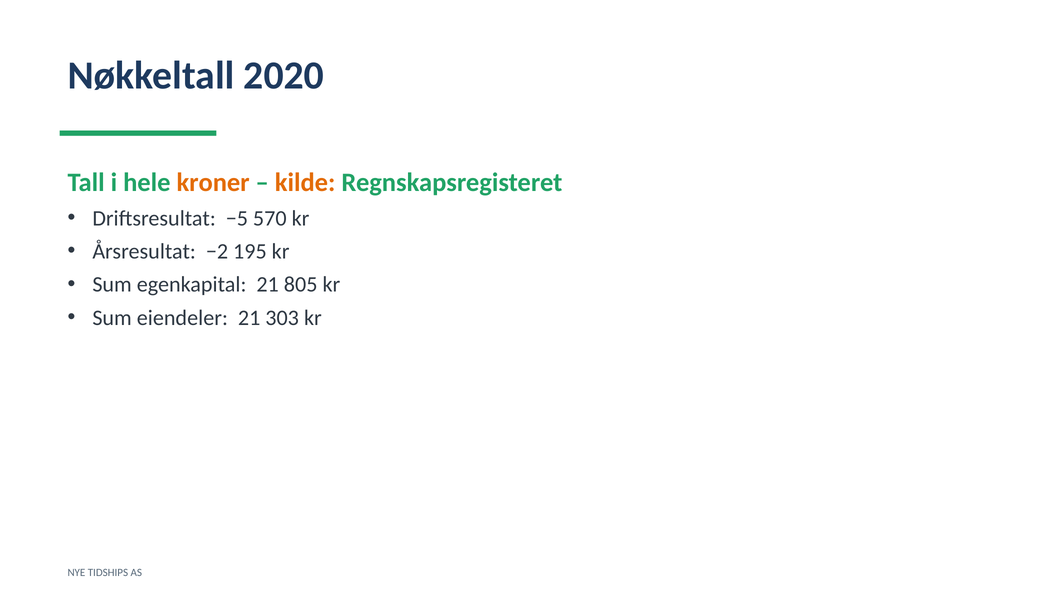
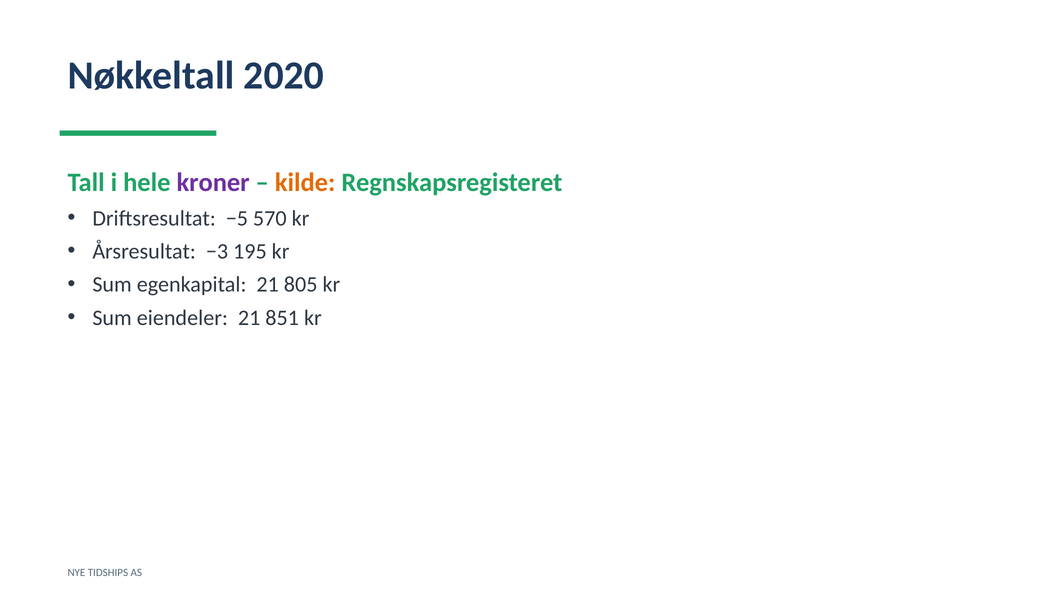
kroner colour: orange -> purple
−2: −2 -> −3
303: 303 -> 851
